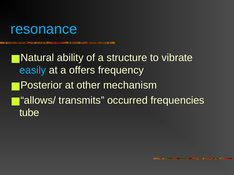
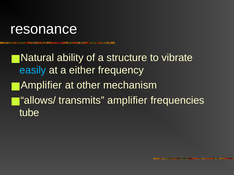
resonance colour: light blue -> white
offers: offers -> either
Posterior at (41, 85): Posterior -> Amplifier
transmits occurred: occurred -> amplifier
